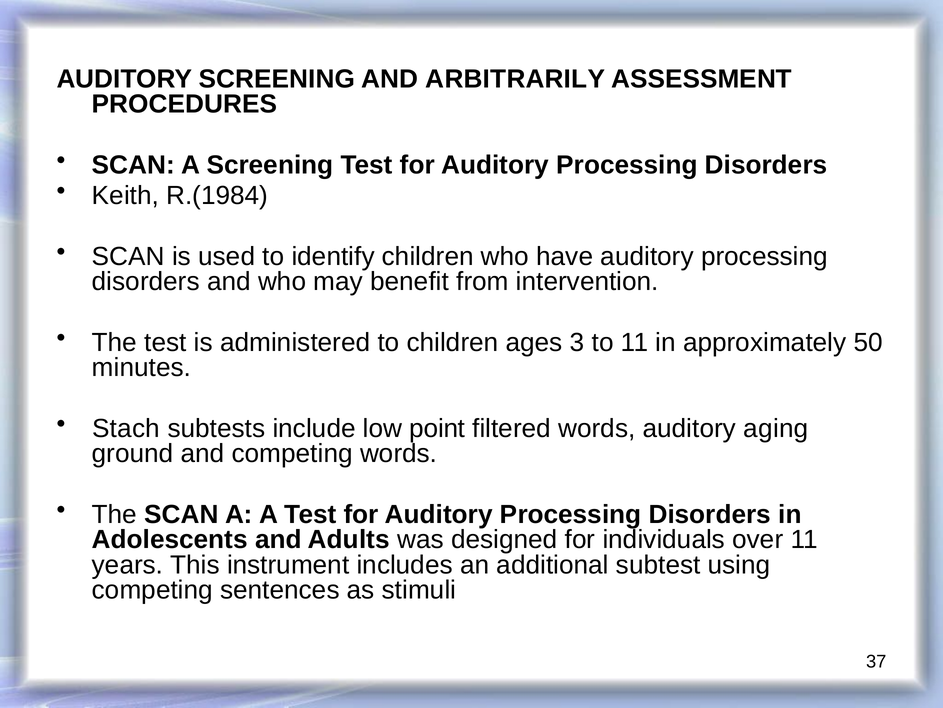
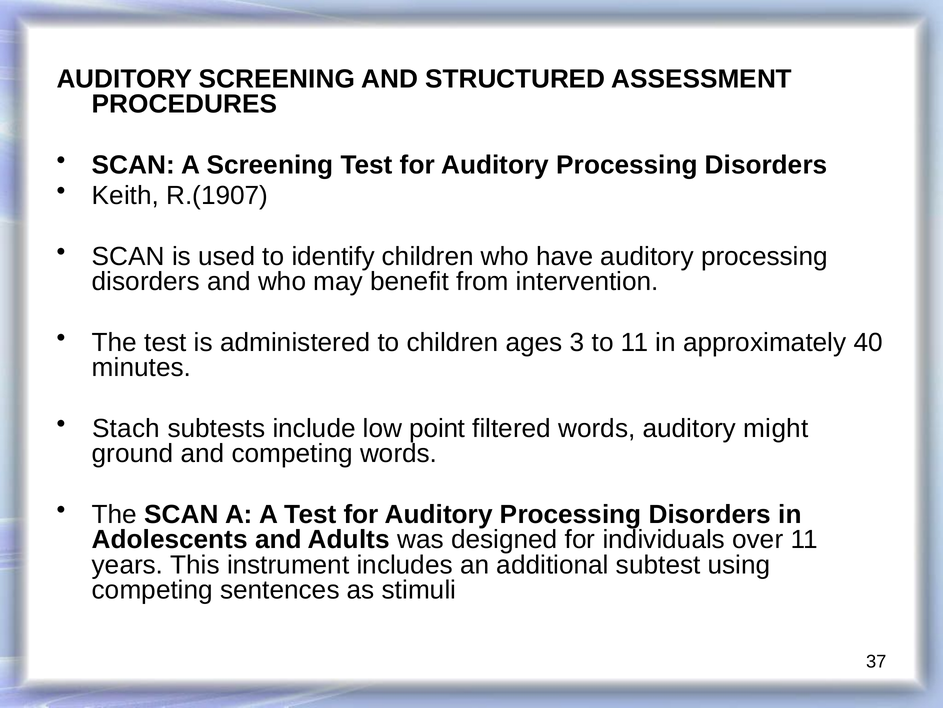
ARBITRARILY: ARBITRARILY -> STRUCTURED
R.(1984: R.(1984 -> R.(1907
50: 50 -> 40
aging: aging -> might
